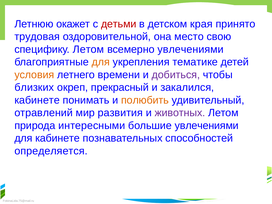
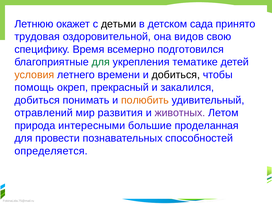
детьми colour: red -> black
края: края -> сада
место: место -> видов
специфику Летом: Летом -> Время
всемерно увлечениями: увлечениями -> подготовился
для at (101, 62) colour: orange -> green
добиться at (176, 75) colour: purple -> black
близких: близких -> помощь
кабинете at (37, 100): кабинете -> добиться
большие увлечениями: увлечениями -> проделанная
для кабинете: кабинете -> провести
